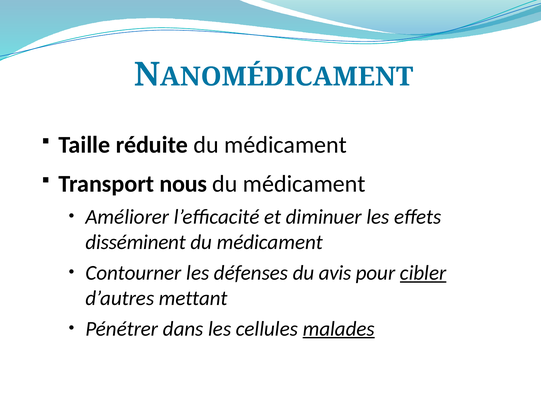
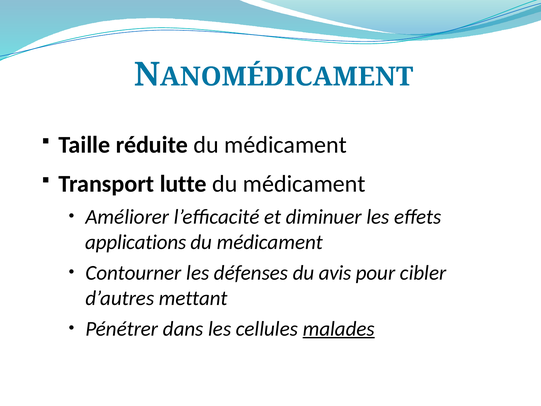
nous: nous -> lutte
disséminent: disséminent -> applications
cibler underline: present -> none
